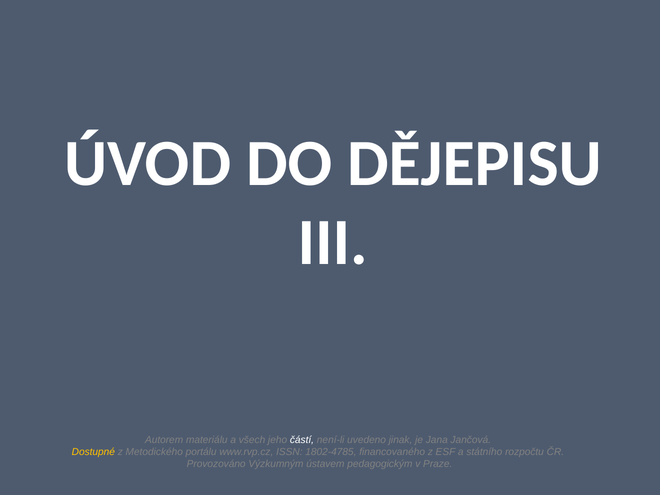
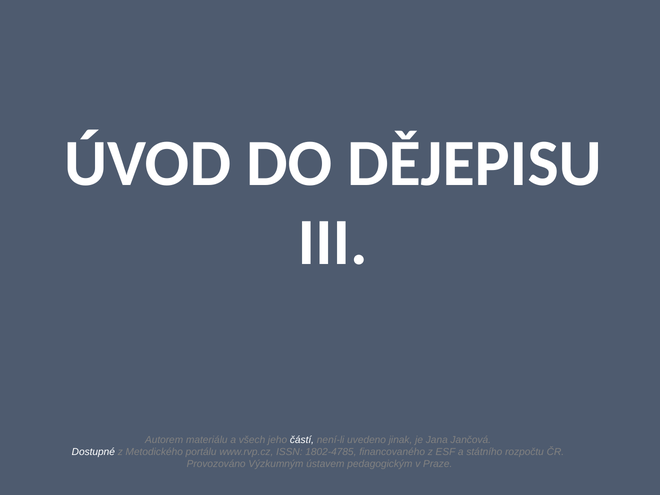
Dostupné colour: yellow -> white
